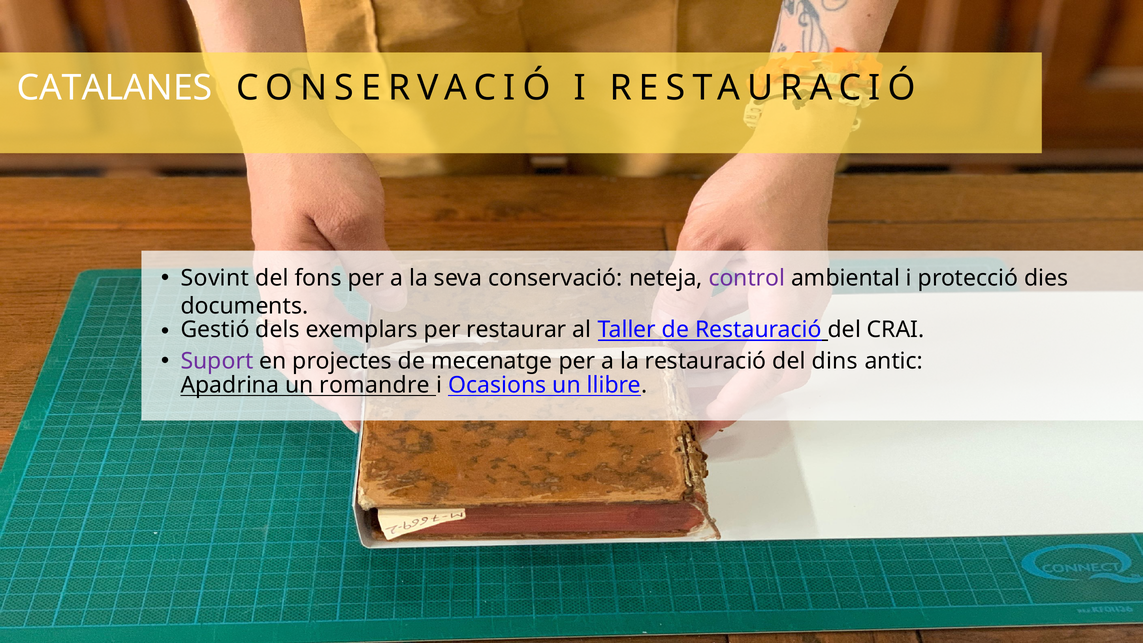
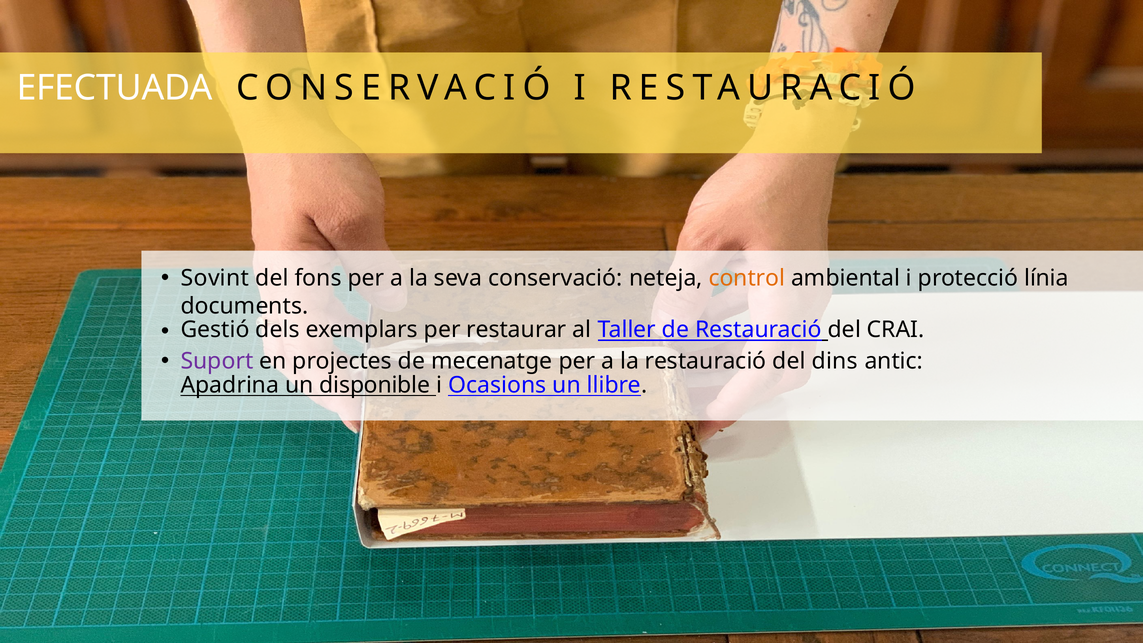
CATALANES: CATALANES -> EFECTUADA
control colour: purple -> orange
dies: dies -> línia
romandre: romandre -> disponible
